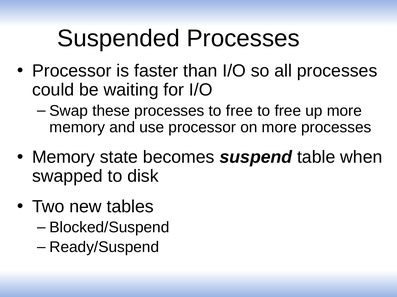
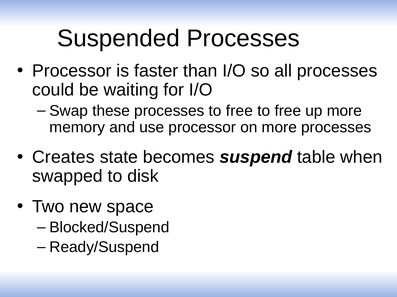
Memory at (64, 158): Memory -> Creates
tables: tables -> space
